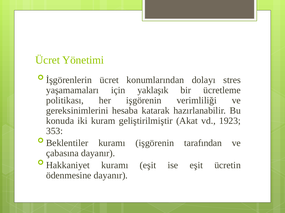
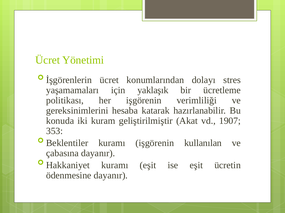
1923: 1923 -> 1907
tarafından: tarafından -> kullanılan
